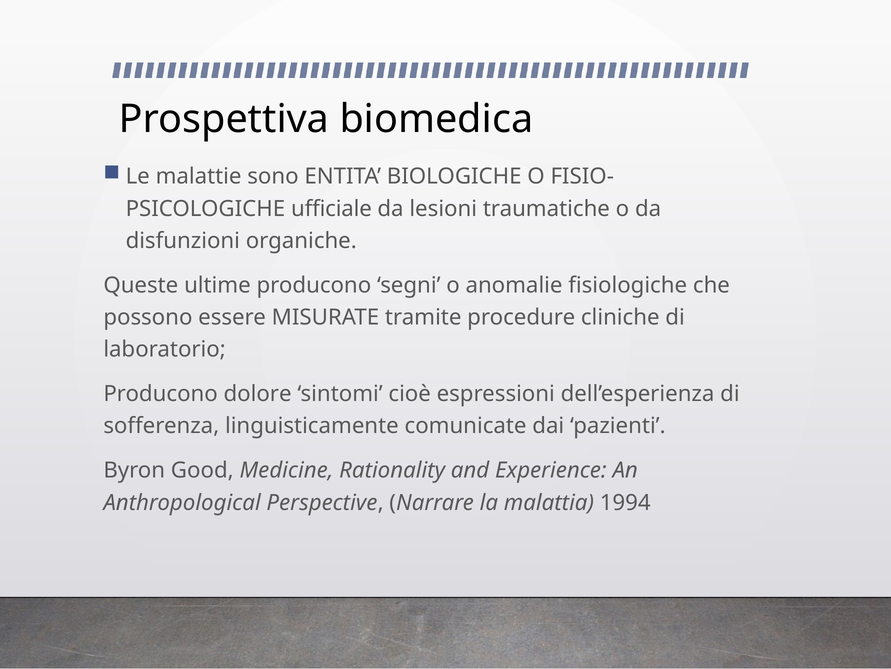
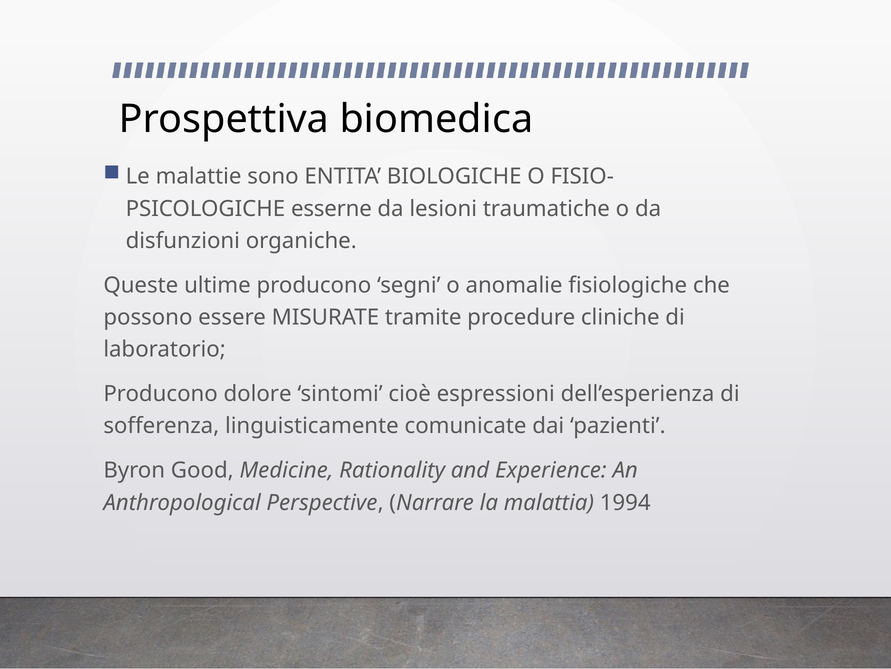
ufficiale: ufficiale -> esserne
